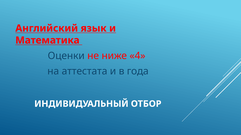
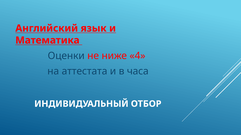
года: года -> часа
